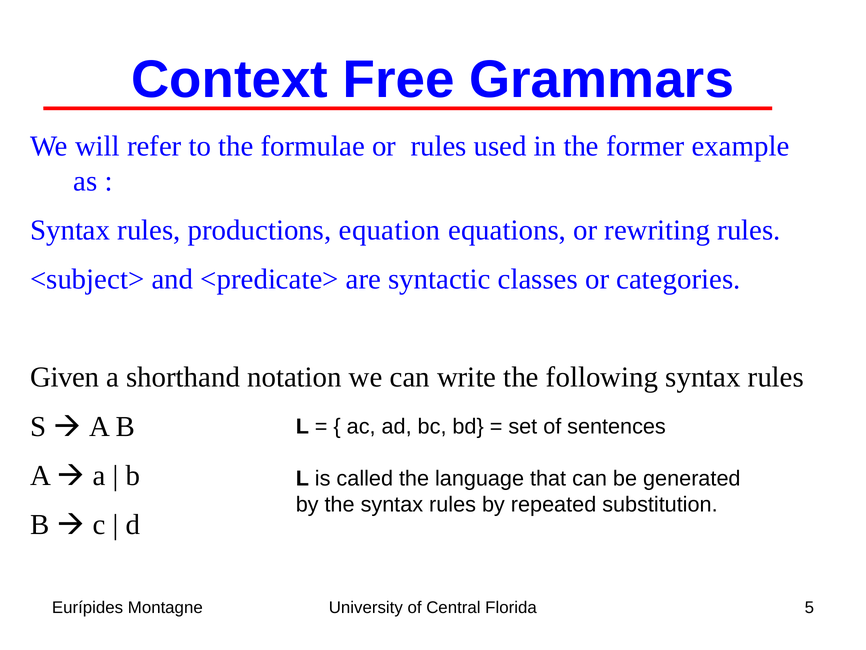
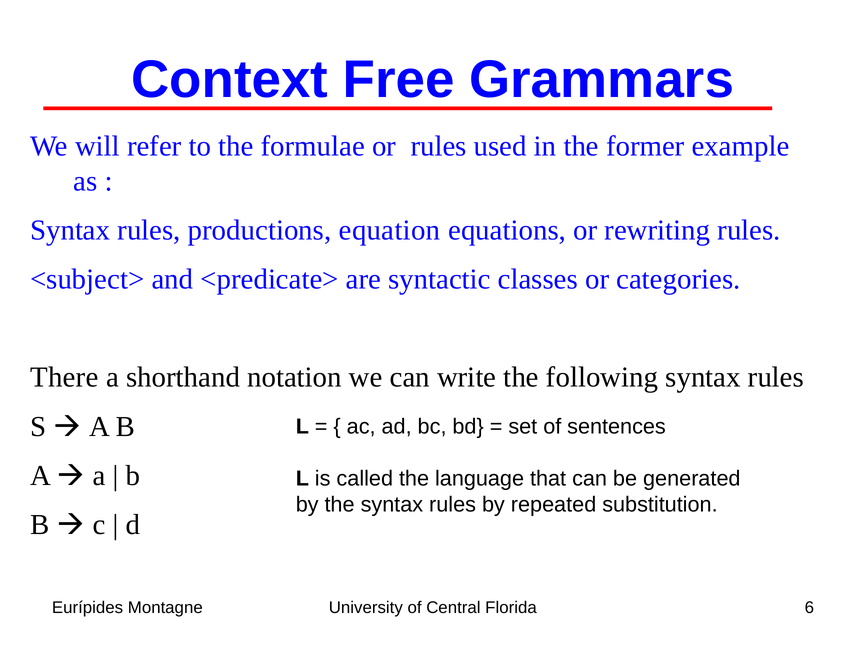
Given: Given -> There
5: 5 -> 6
